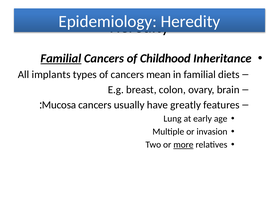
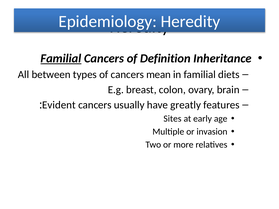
Childhood: Childhood -> Definition
implants: implants -> between
Mucosa: Mucosa -> Evident
Lung: Lung -> Sites
more underline: present -> none
